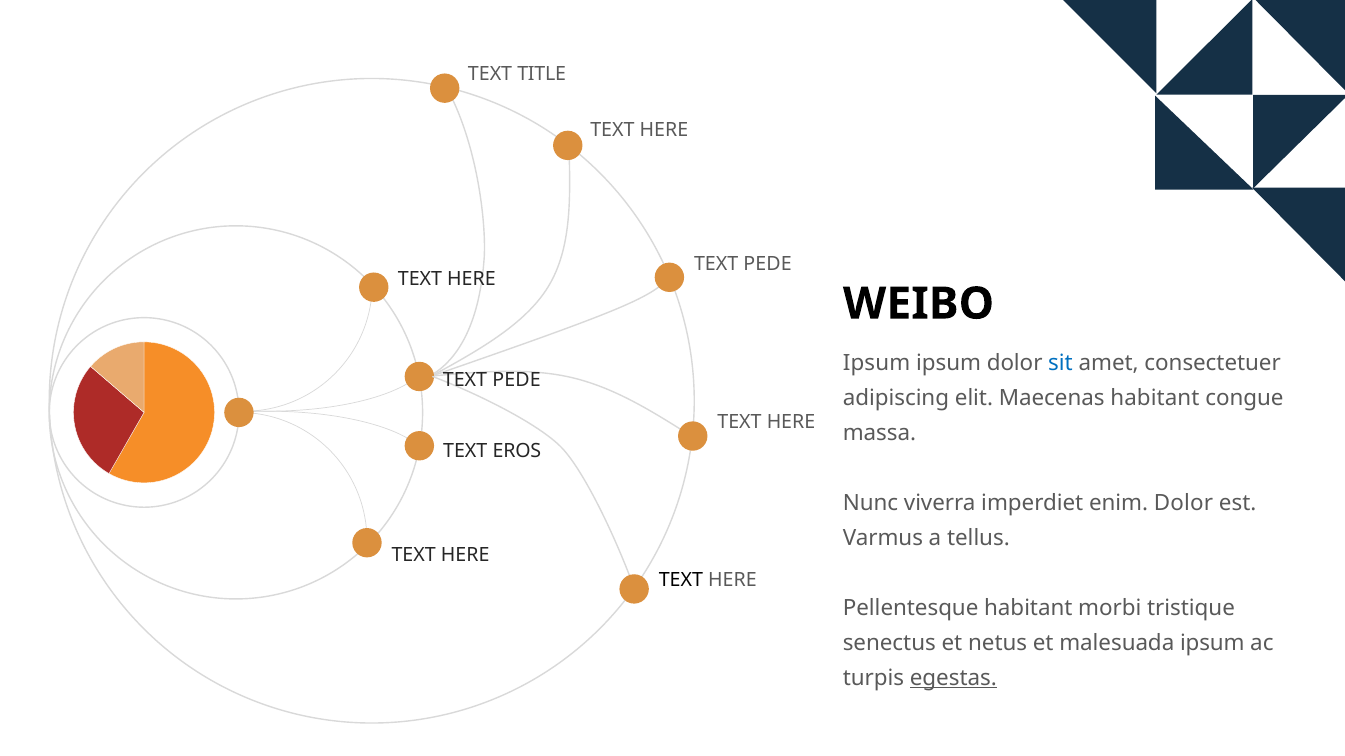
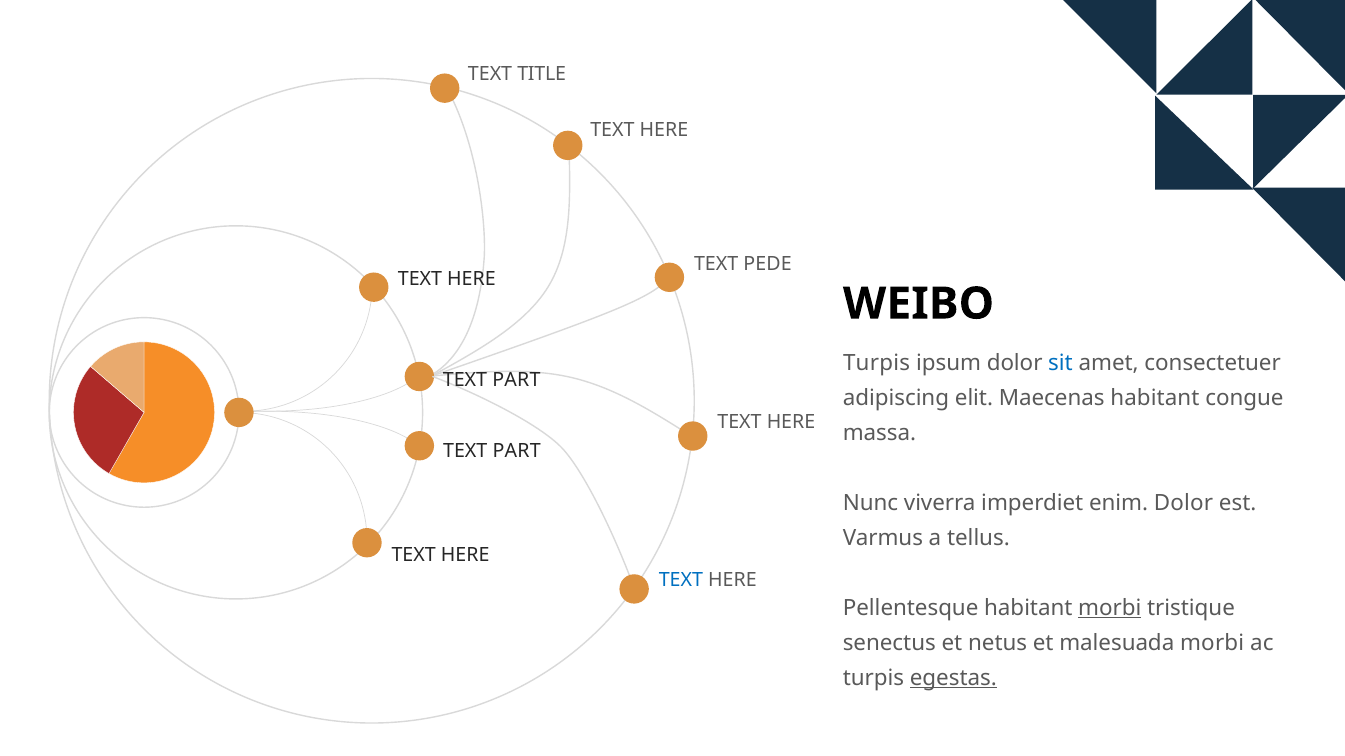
Ipsum at (877, 364): Ipsum -> Turpis
PEDE at (516, 380): PEDE -> PART
EROS at (517, 452): EROS -> PART
TEXT at (681, 580) colour: black -> blue
morbi at (1110, 608) underline: none -> present
malesuada ipsum: ipsum -> morbi
